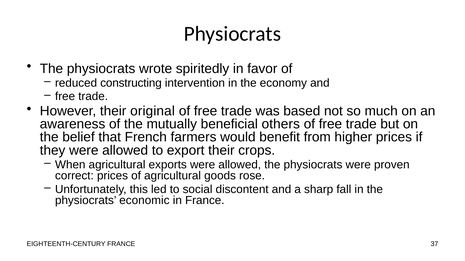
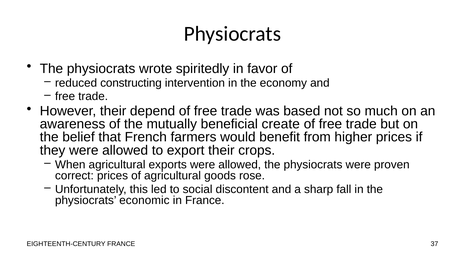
original: original -> depend
others: others -> create
